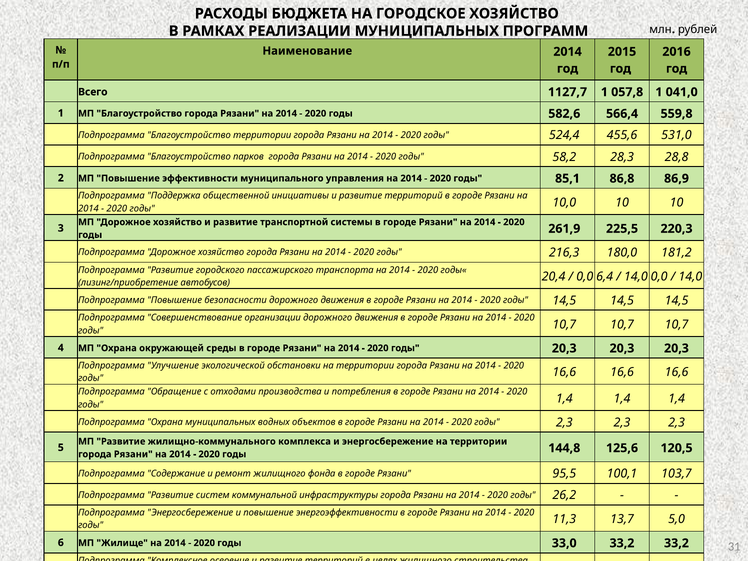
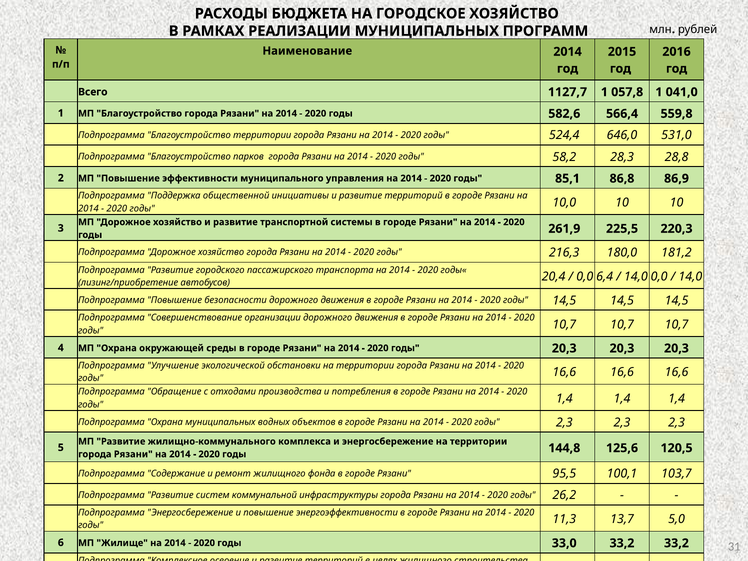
455,6: 455,6 -> 646,0
